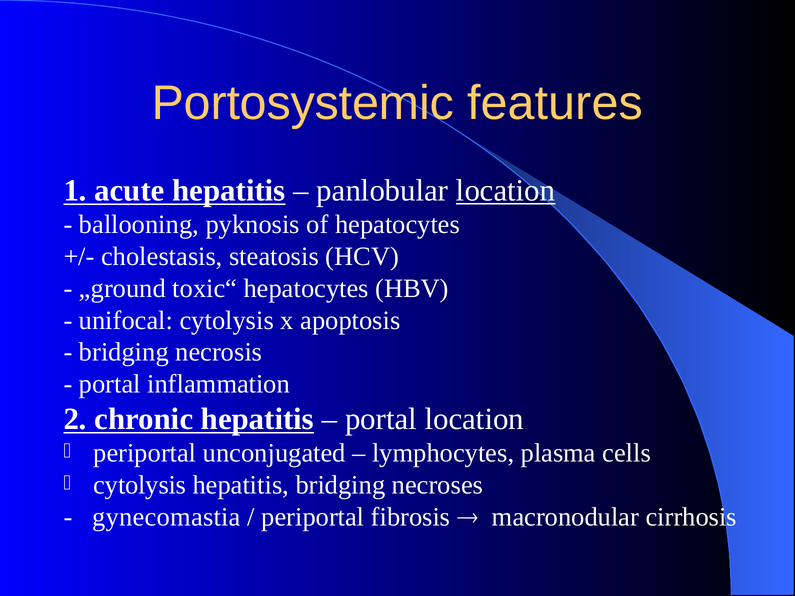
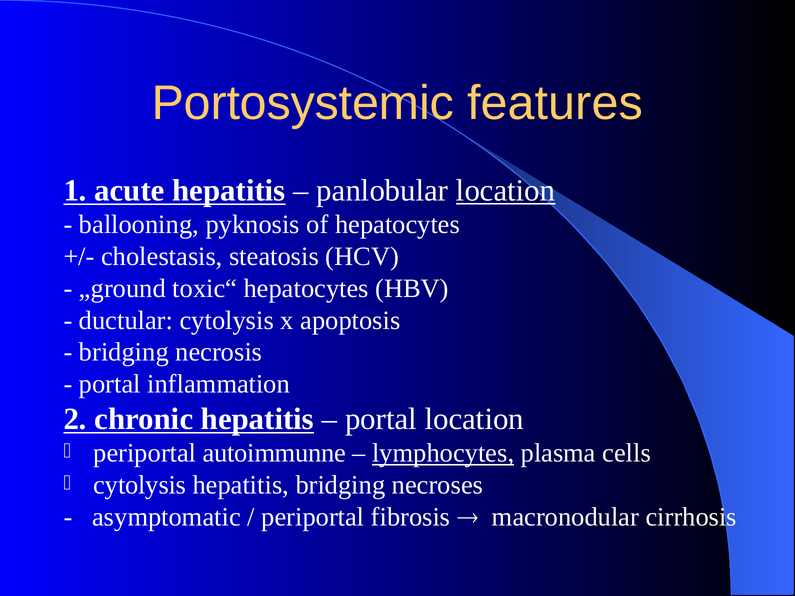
unifocal: unifocal -> ductular
unconjugated: unconjugated -> autoimmunne
lymphocytes underline: none -> present
gynecomastia: gynecomastia -> asymptomatic
